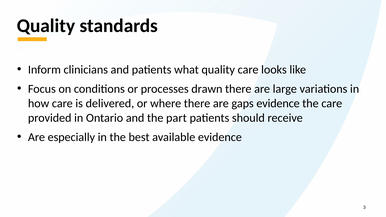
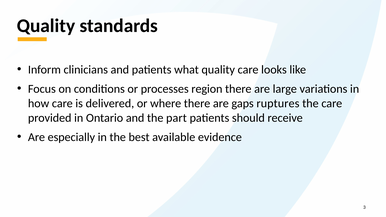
drawn: drawn -> region
gaps evidence: evidence -> ruptures
